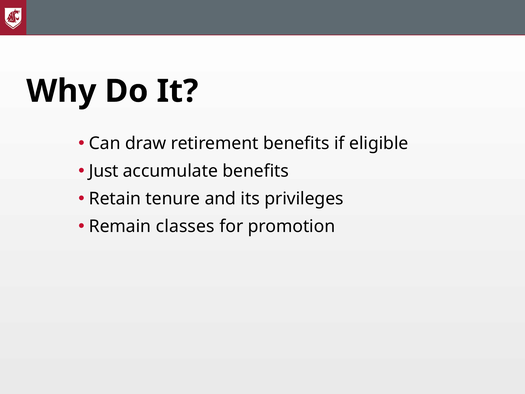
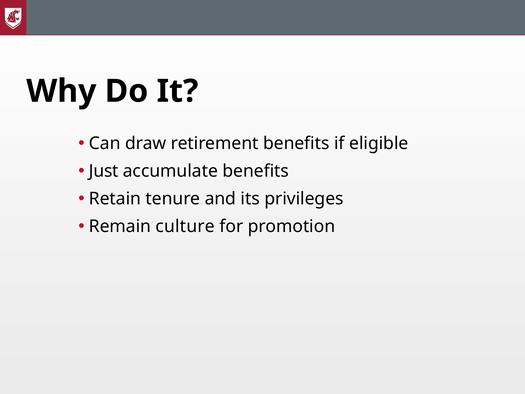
classes: classes -> culture
